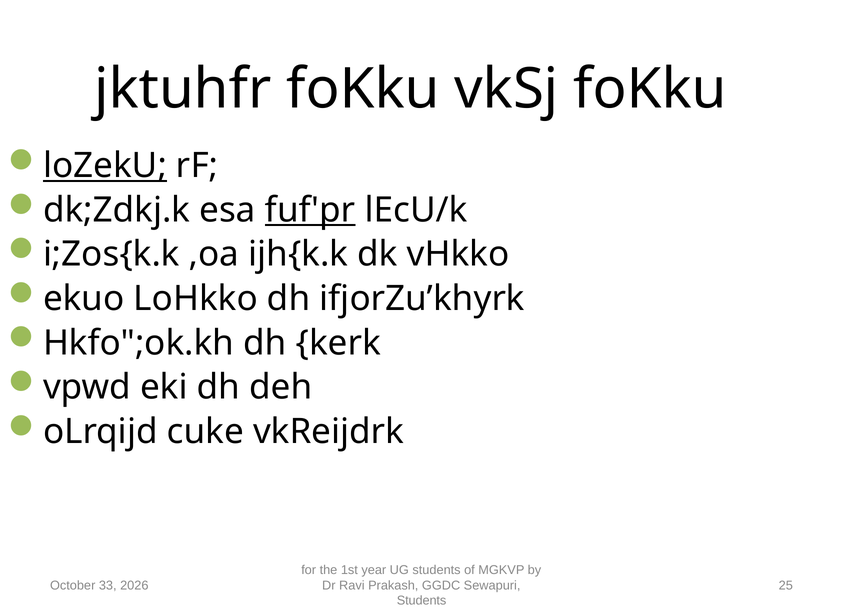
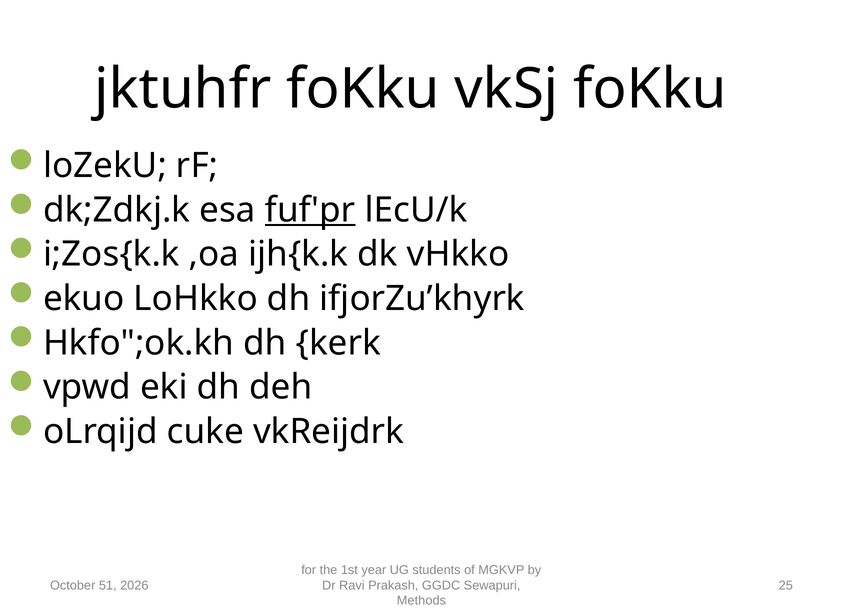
loZekU underline: present -> none
33: 33 -> 51
Students at (422, 601): Students -> Methods
